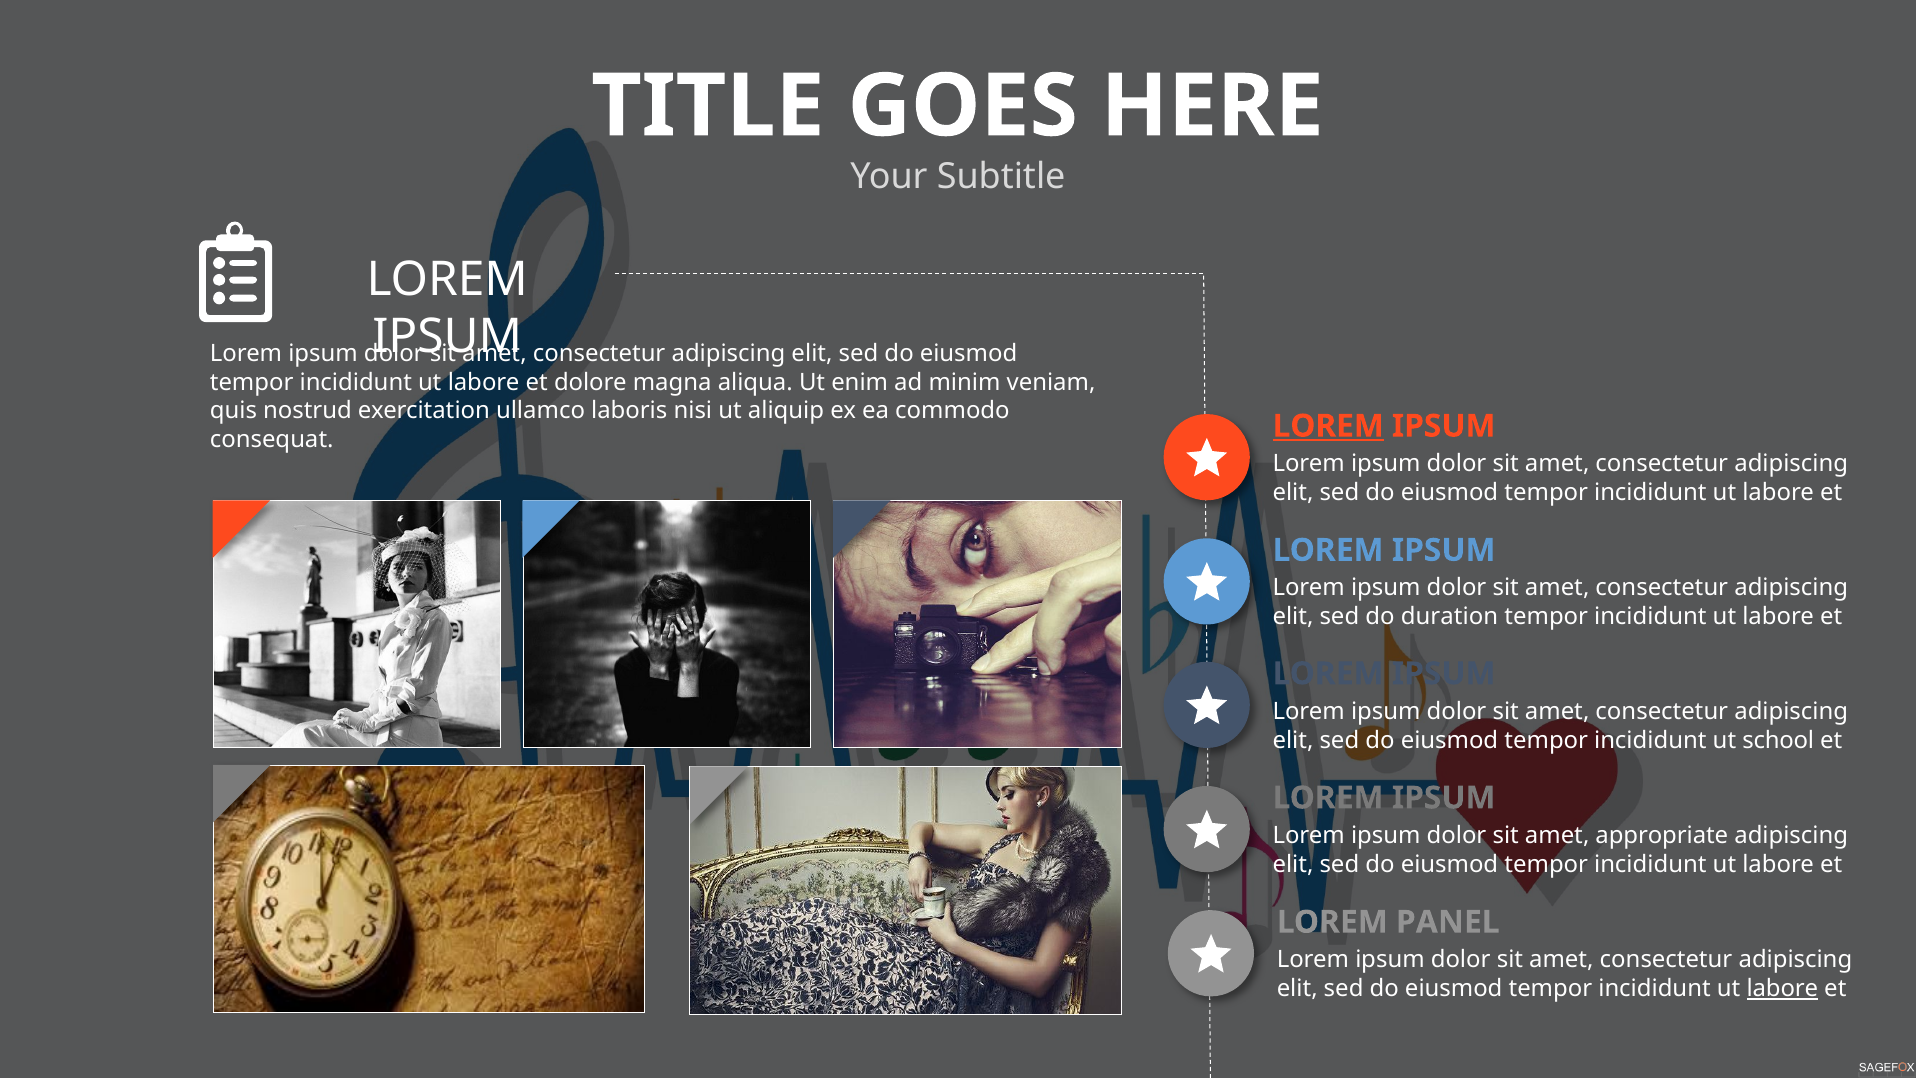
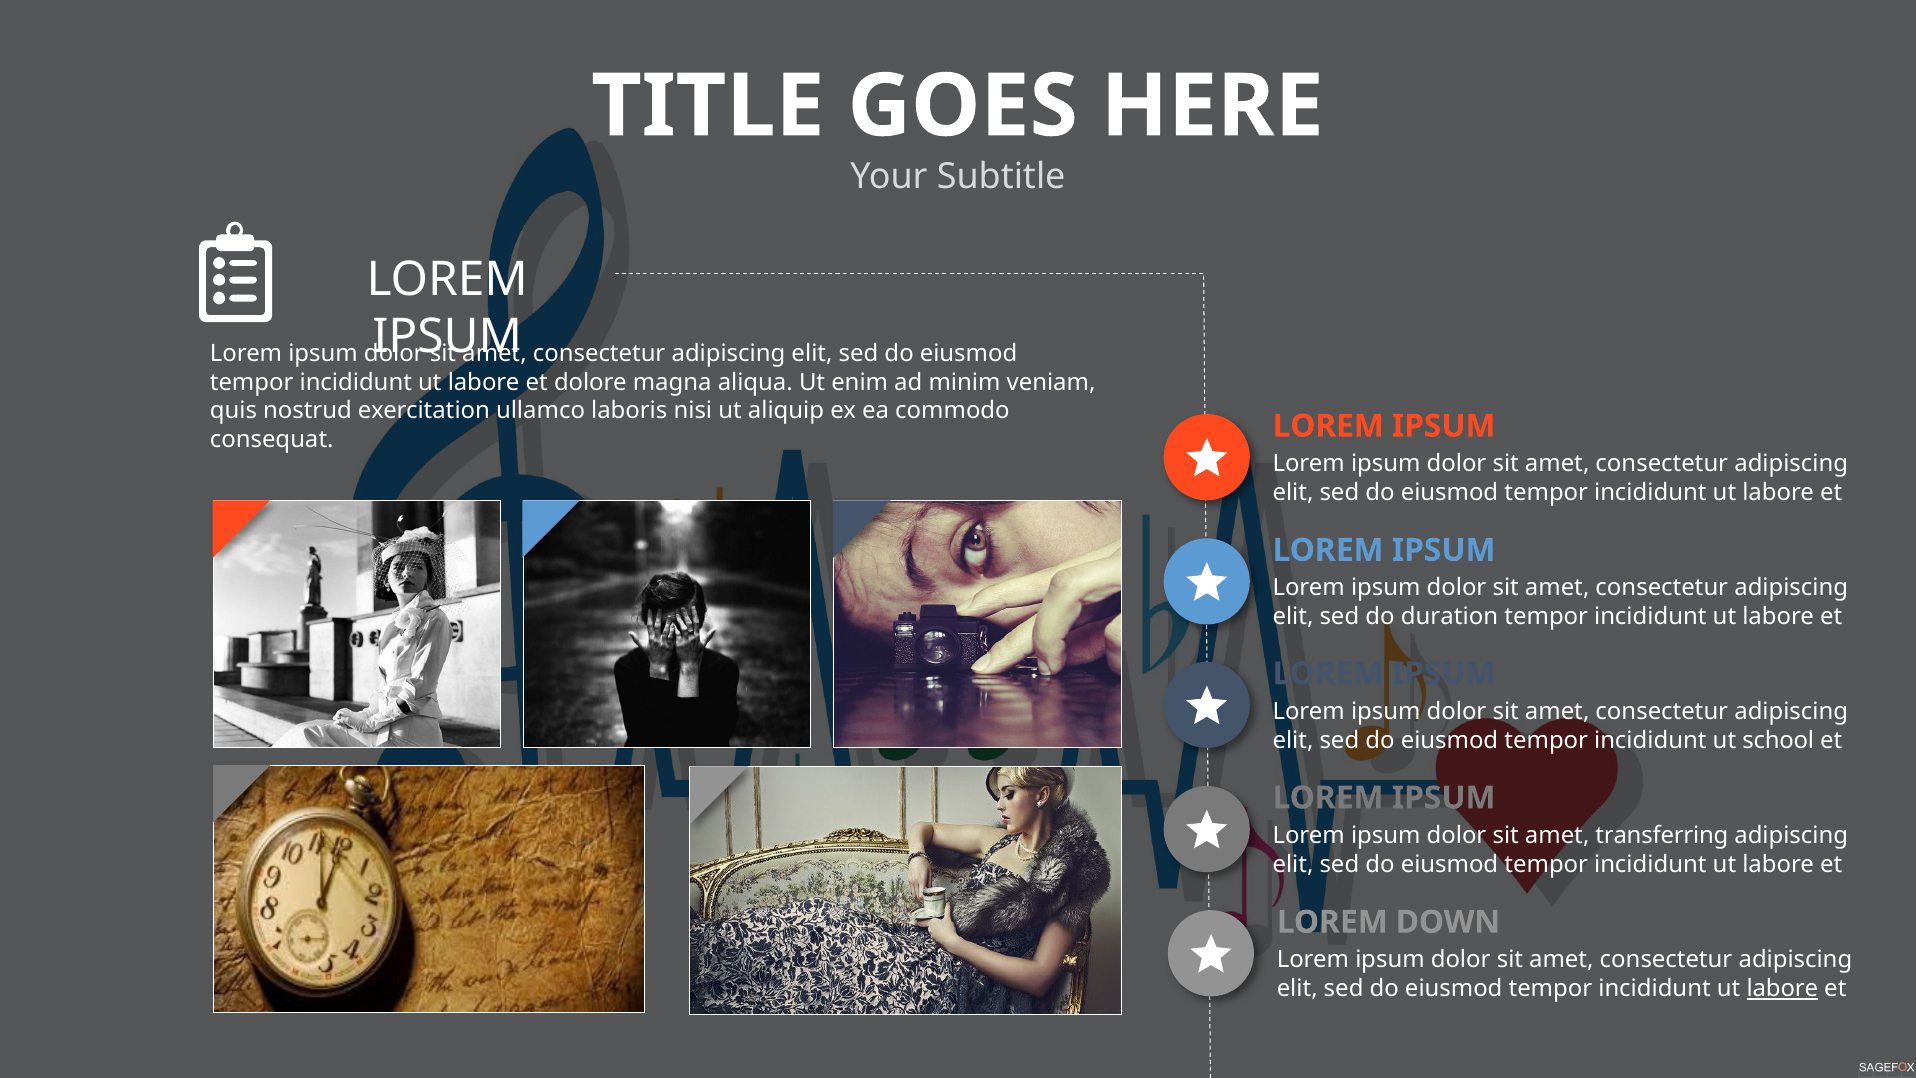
LOREM at (1328, 426) underline: present -> none
appropriate: appropriate -> transferring
PANEL: PANEL -> DOWN
